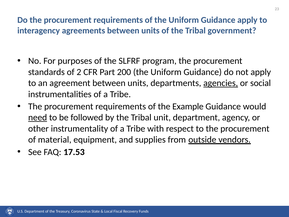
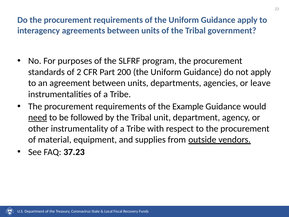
agencies underline: present -> none
social: social -> leave
17.53: 17.53 -> 37.23
